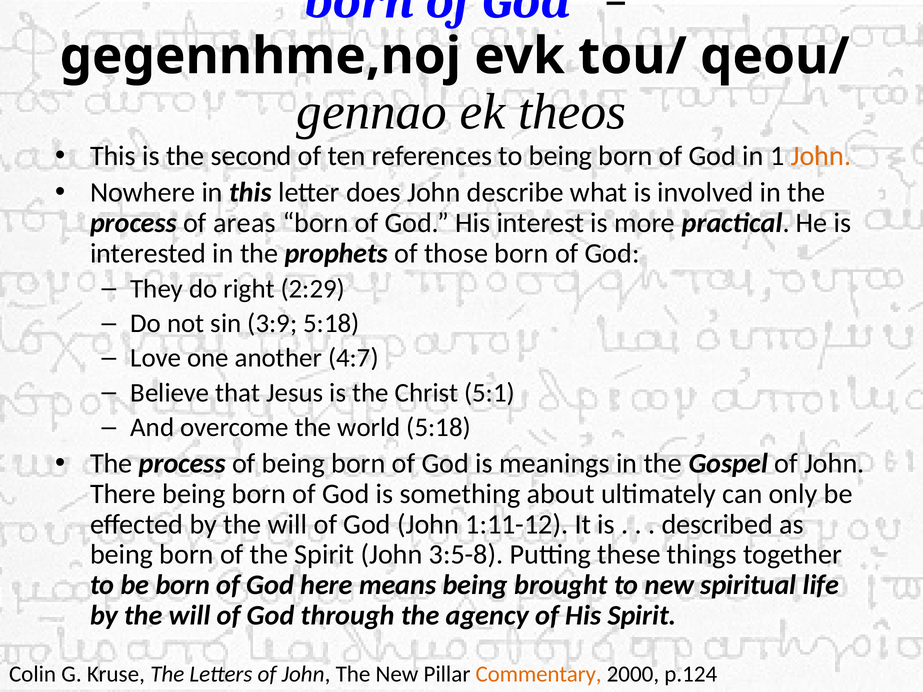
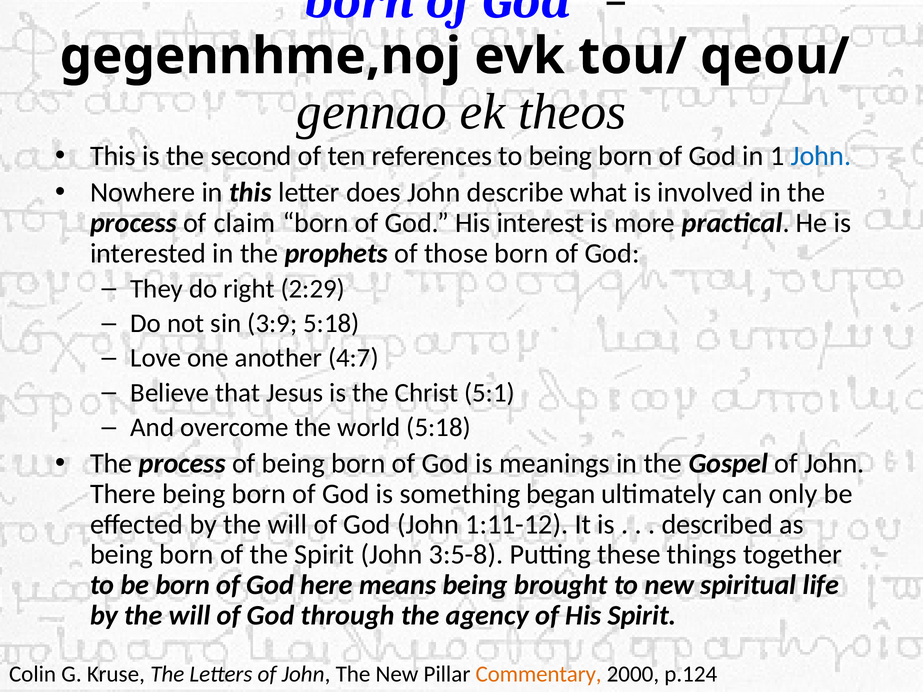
John at (821, 156) colour: orange -> blue
areas: areas -> claim
about: about -> began
